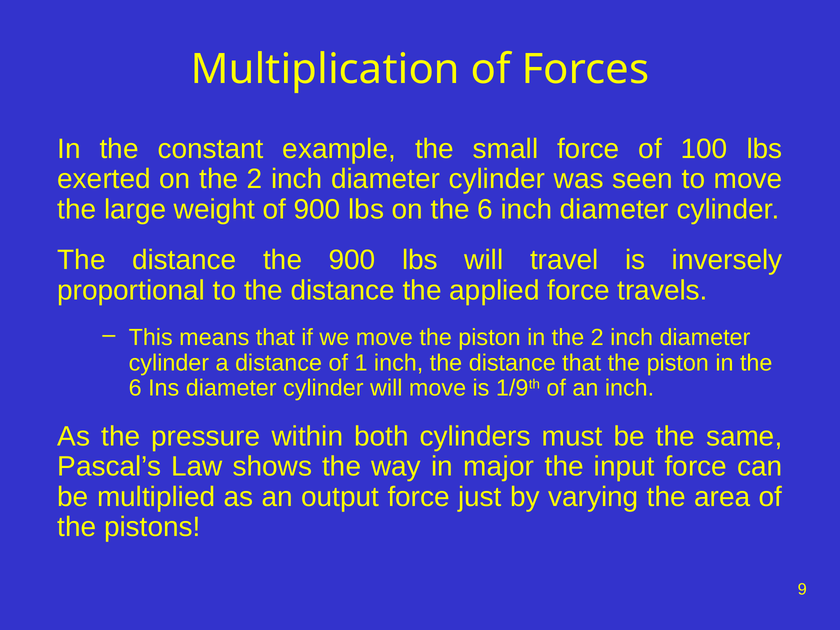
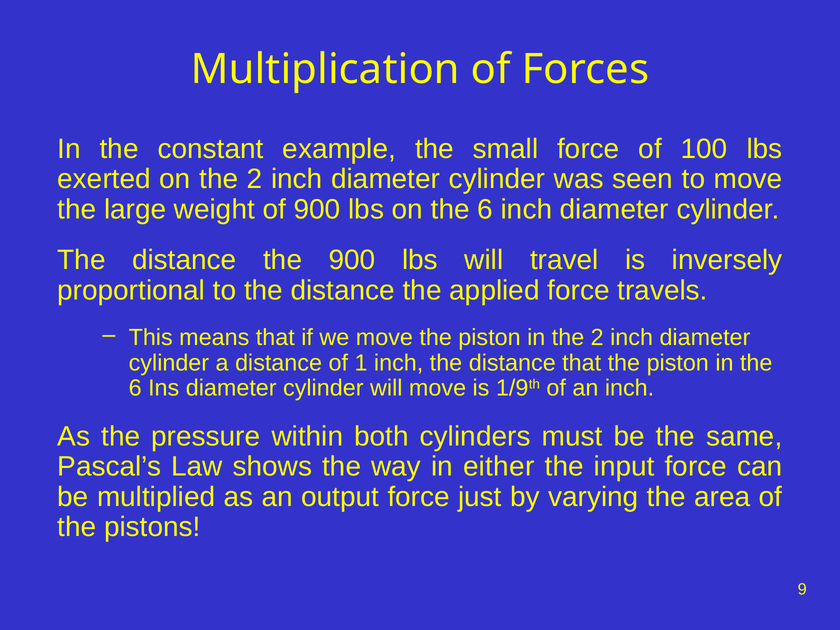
major: major -> either
